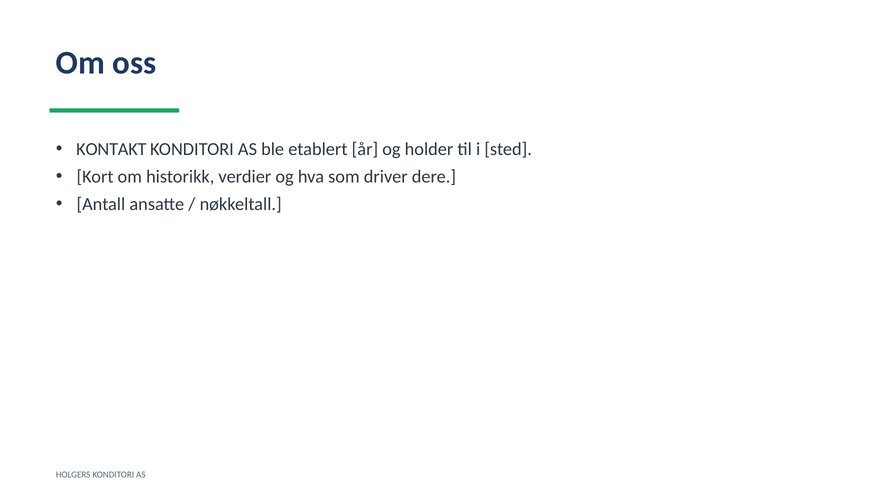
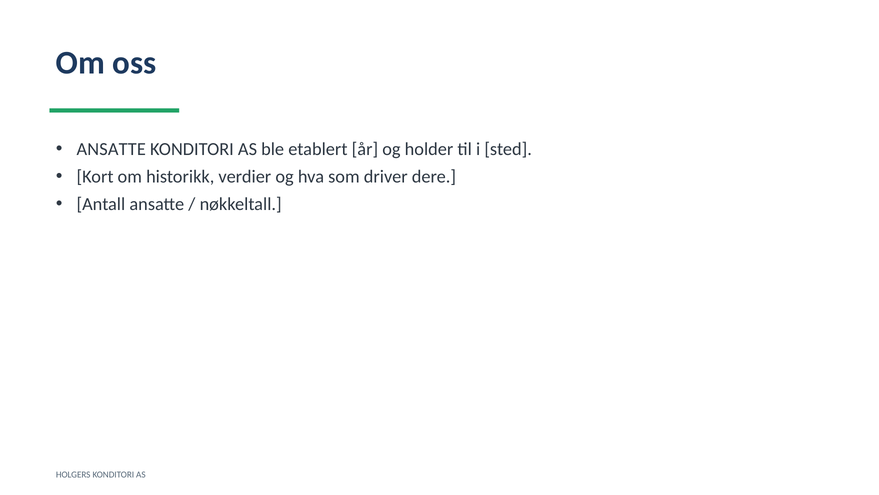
KONTAKT at (111, 149): KONTAKT -> ANSATTE
